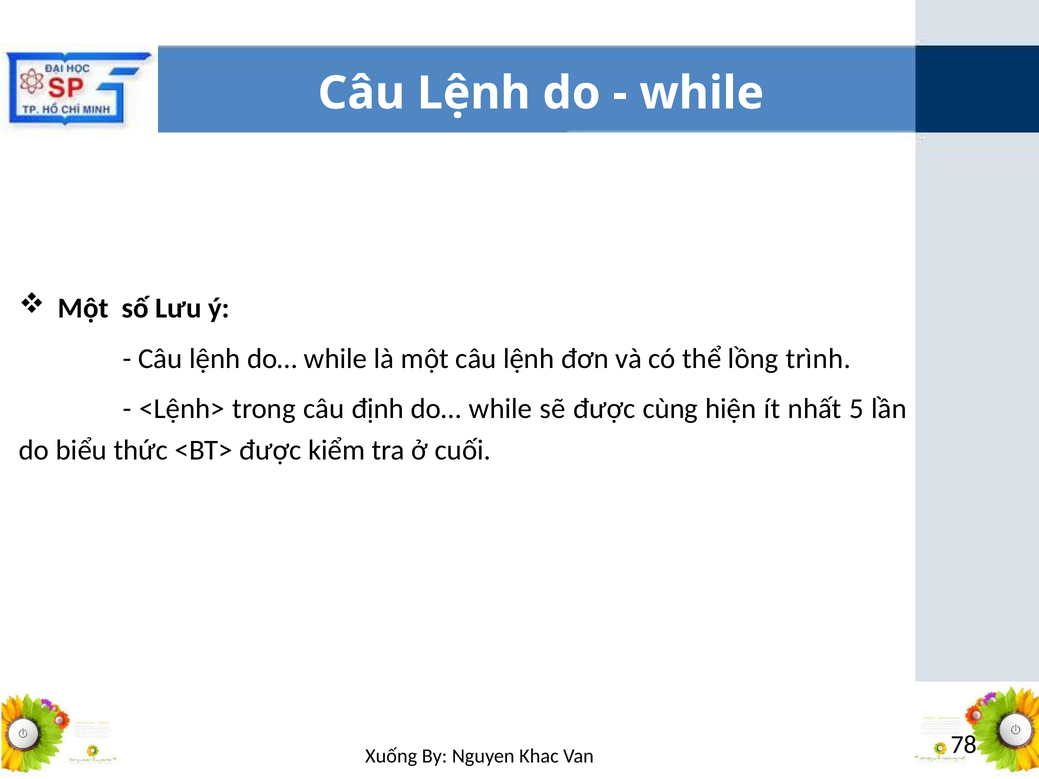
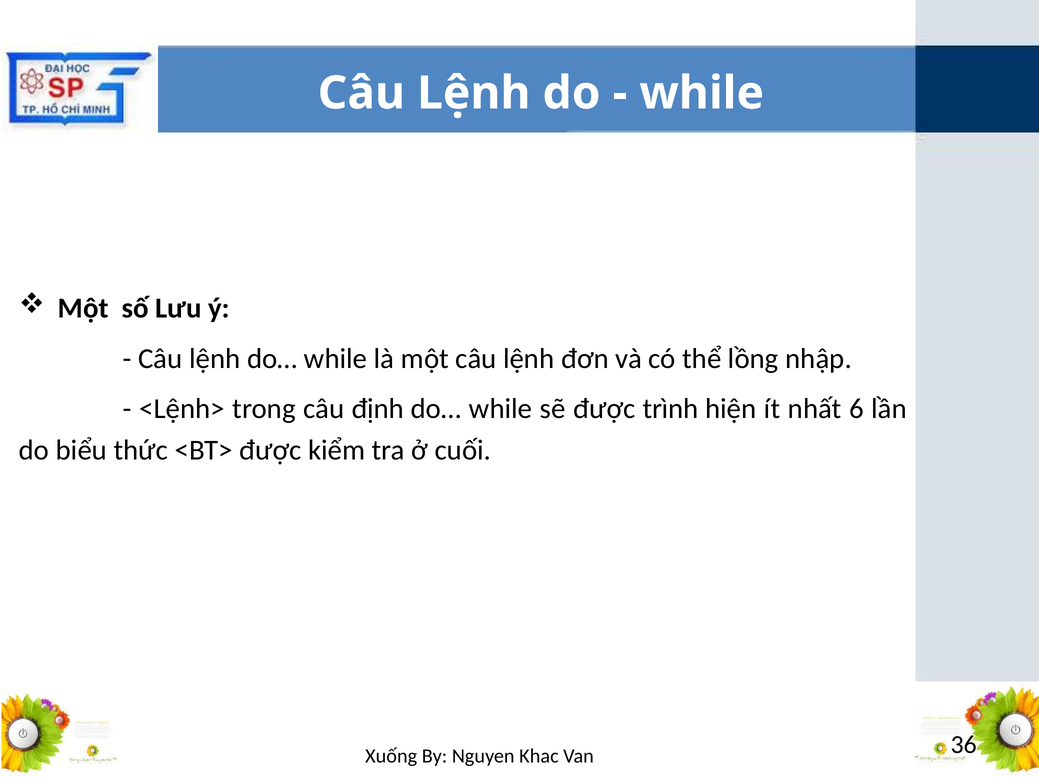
trình: trình -> nhập
cùng: cùng -> trình
5: 5 -> 6
78: 78 -> 36
